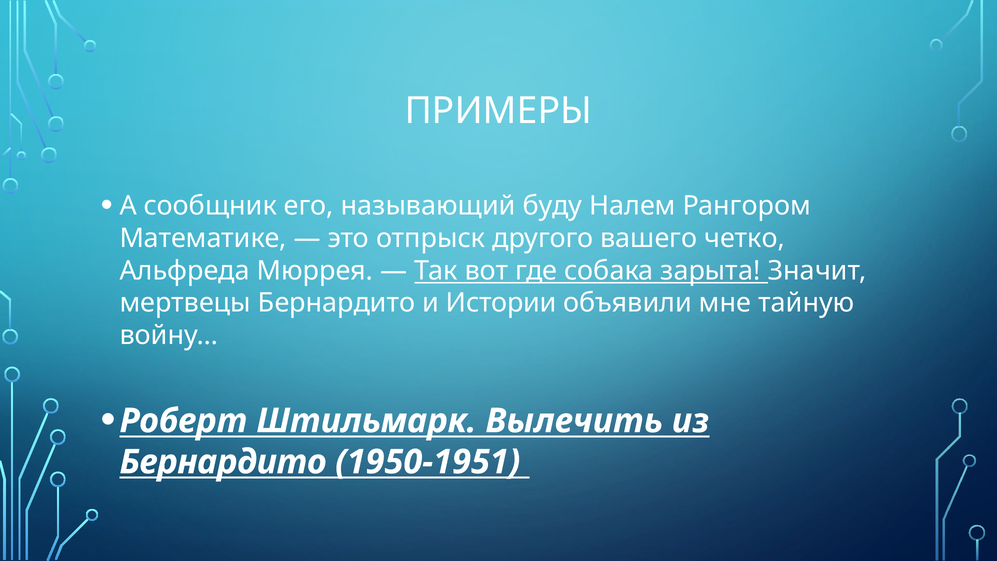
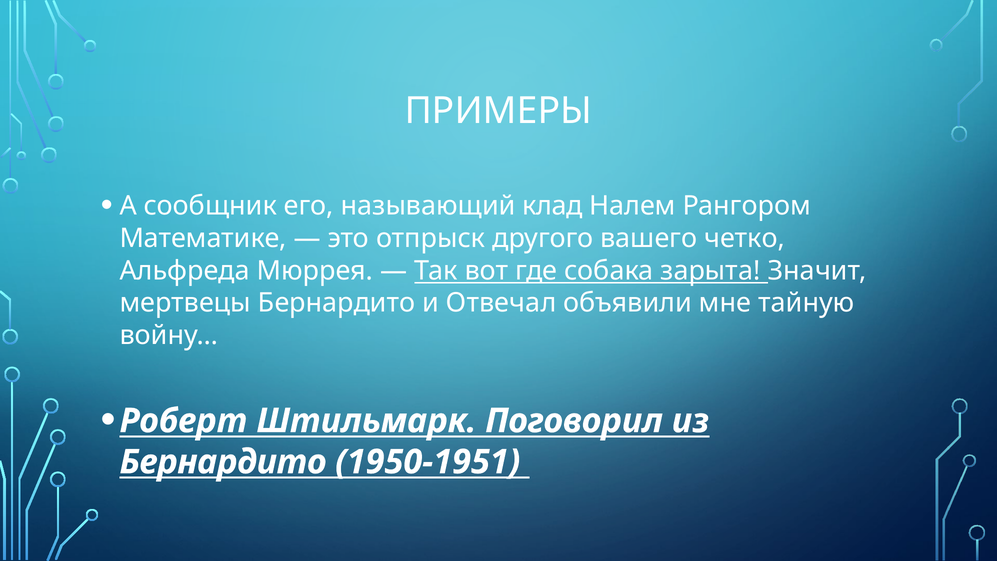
буду: буду -> клад
Истории: Истории -> Отвечал
Вылечить: Вылечить -> Поговорил
